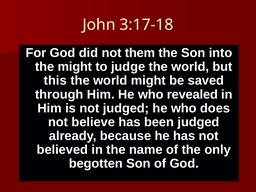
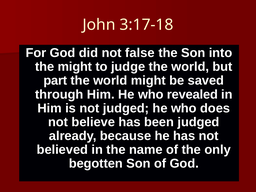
them: them -> false
this: this -> part
